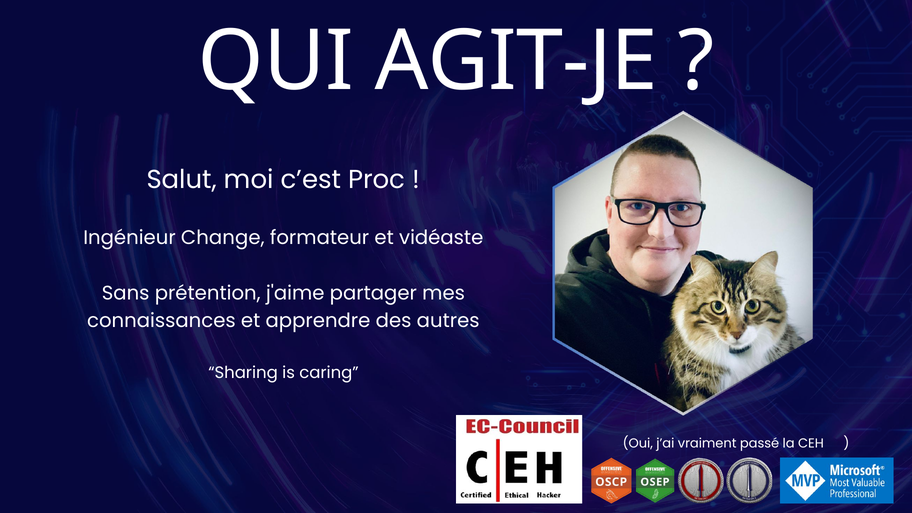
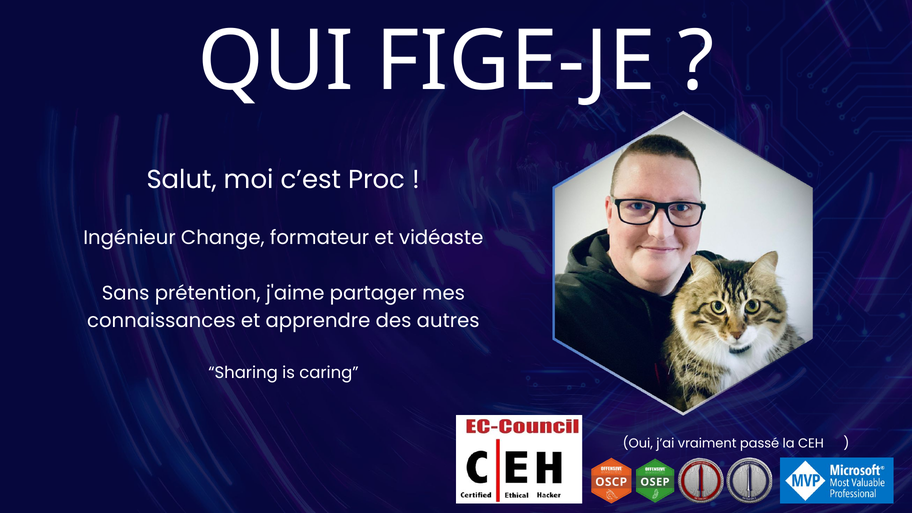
AGIT-JE: AGIT-JE -> FIGE-JE
